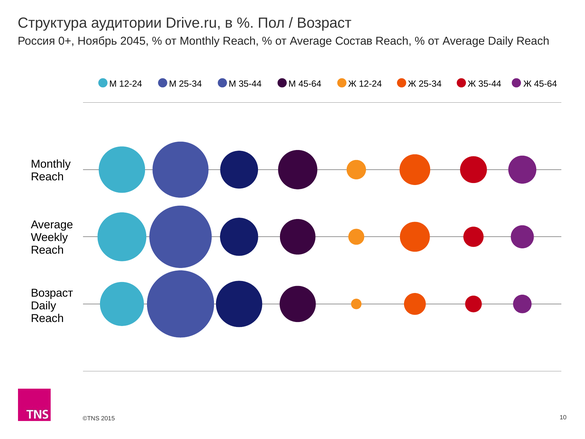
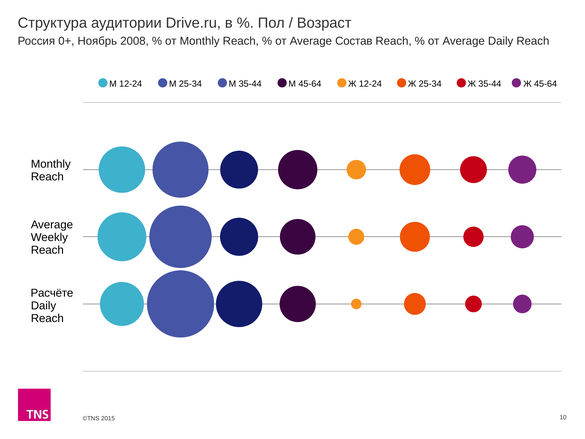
2045: 2045 -> 2008
Возраст at (52, 293): Возраст -> Расчёте
